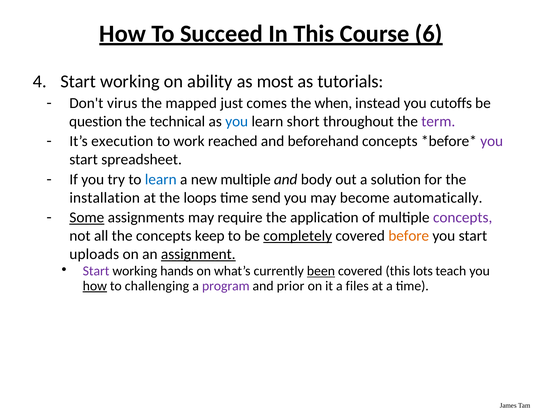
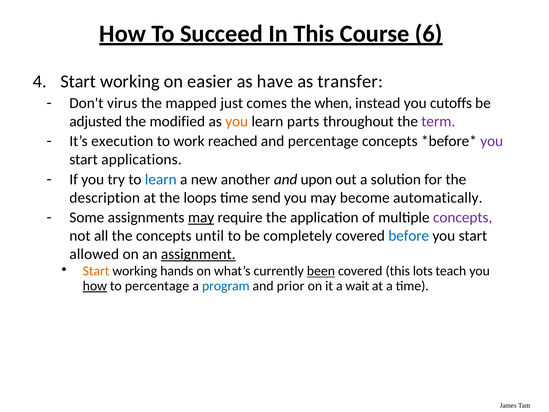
ability: ability -> easier
most: most -> have
tutorials: tutorials -> transfer
question: question -> adjusted
technical: technical -> modified
you at (237, 121) colour: blue -> orange
short: short -> parts
and beforehand: beforehand -> percentage
spreadsheet: spreadsheet -> applications
new multiple: multiple -> another
body: body -> upon
installation: installation -> description
Some underline: present -> none
may at (201, 217) underline: none -> present
keep: keep -> until
completely underline: present -> none
before colour: orange -> blue
uploads: uploads -> allowed
Start at (96, 271) colour: purple -> orange
to challenging: challenging -> percentage
program colour: purple -> blue
files: files -> wait
